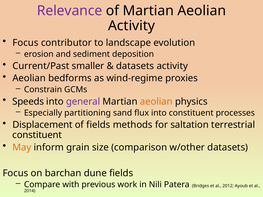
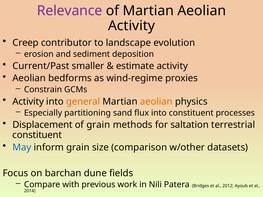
Focus at (25, 43): Focus -> Creep
datasets at (135, 66): datasets -> estimate
Speeds at (28, 102): Speeds -> Activity
general colour: purple -> orange
of fields: fields -> grain
May colour: orange -> blue
